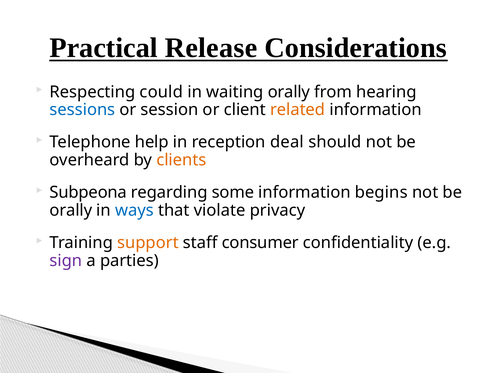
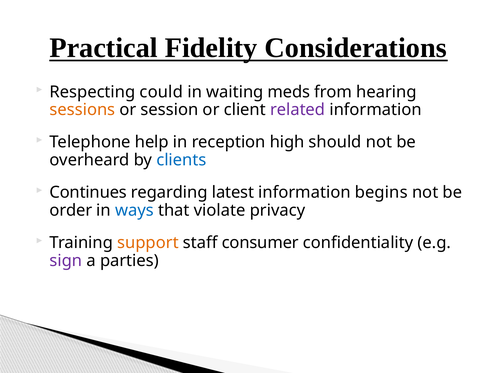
Release: Release -> Fidelity
waiting orally: orally -> meds
sessions colour: blue -> orange
related colour: orange -> purple
deal: deal -> high
clients colour: orange -> blue
Subpeona: Subpeona -> Continues
some: some -> latest
orally at (71, 210): orally -> order
